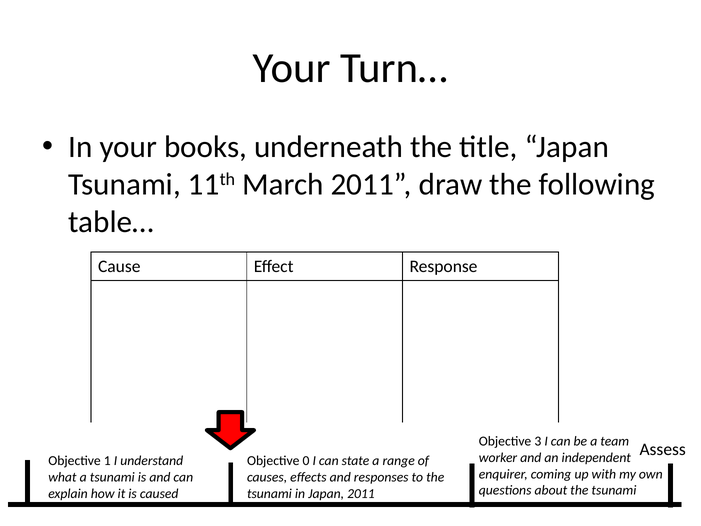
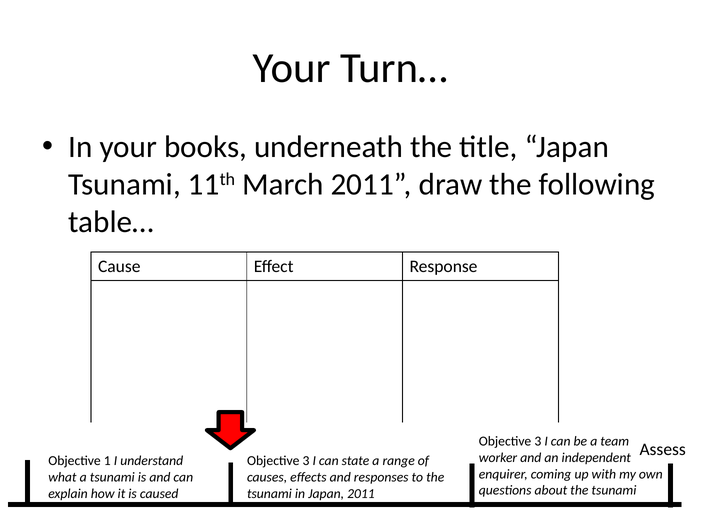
0 at (306, 461): 0 -> 3
